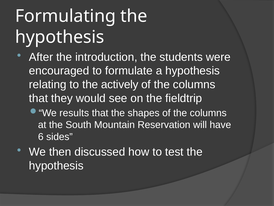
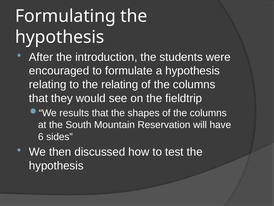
the actively: actively -> relating
